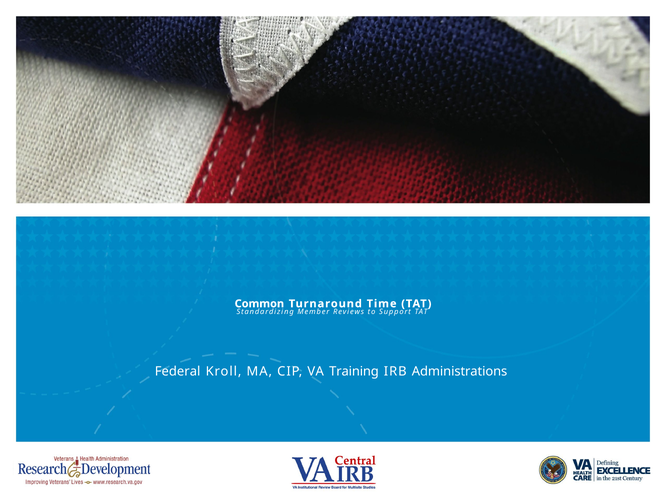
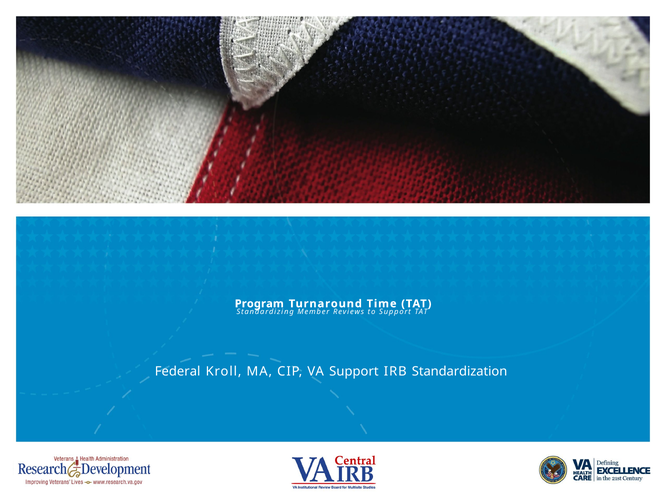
Common: Common -> Program
VA Training: Training -> Support
Administrations: Administrations -> Standardization
